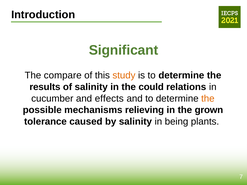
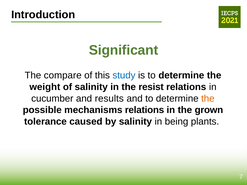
study colour: orange -> blue
results: results -> weight
could: could -> resist
effects: effects -> results
mechanisms relieving: relieving -> relations
